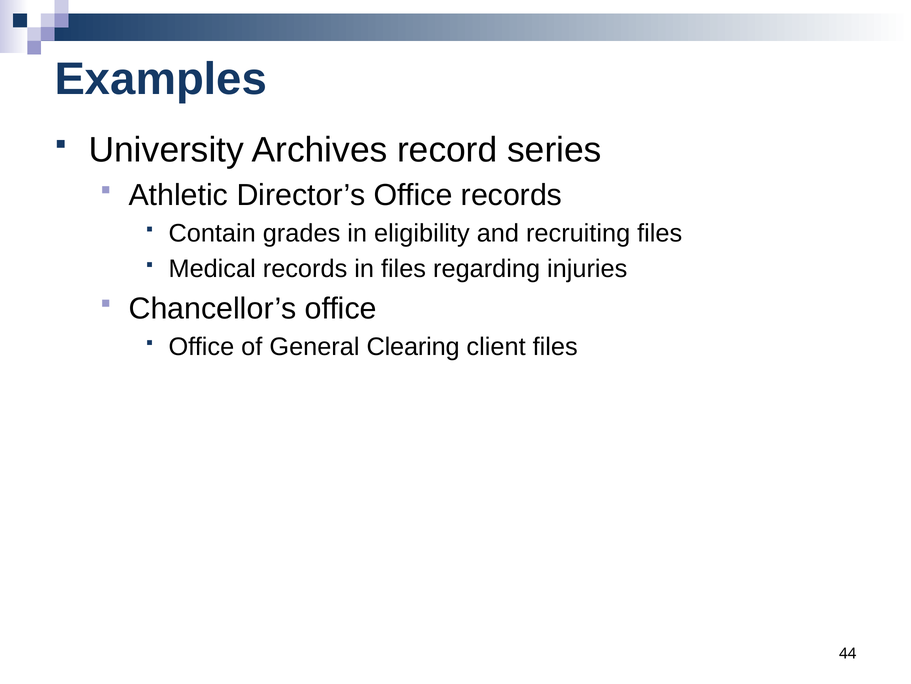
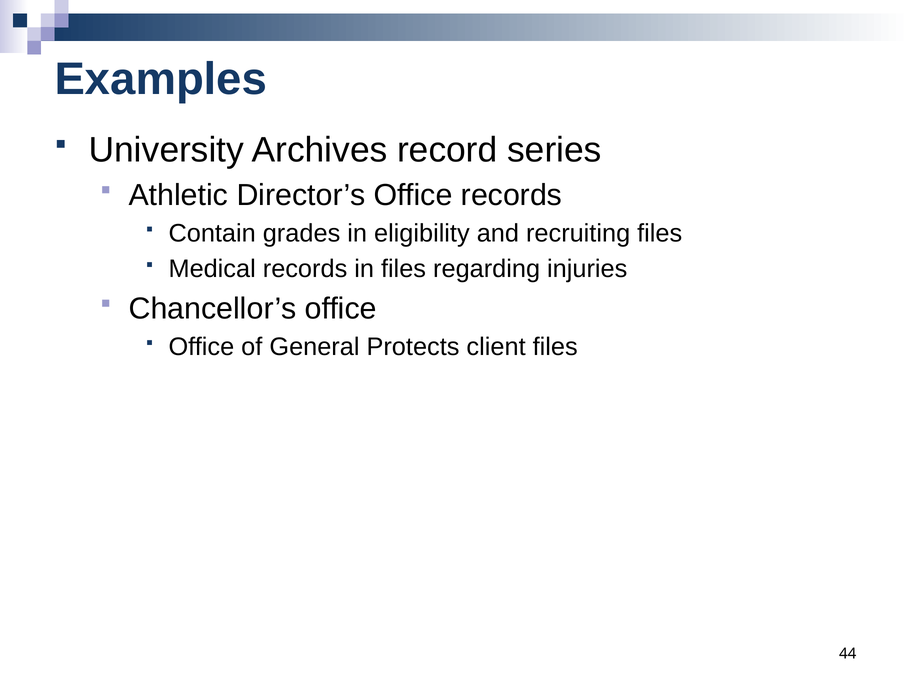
Clearing: Clearing -> Protects
